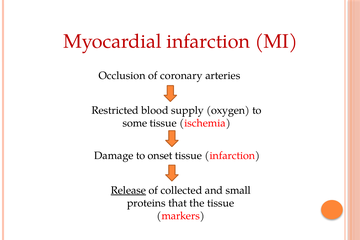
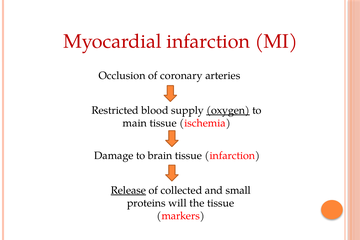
oxygen underline: none -> present
some: some -> main
onset: onset -> brain
that: that -> will
